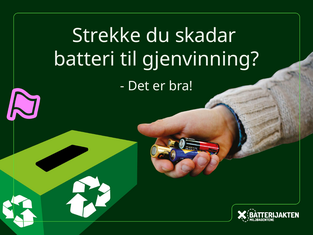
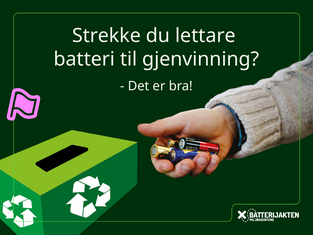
skadar: skadar -> lettare
